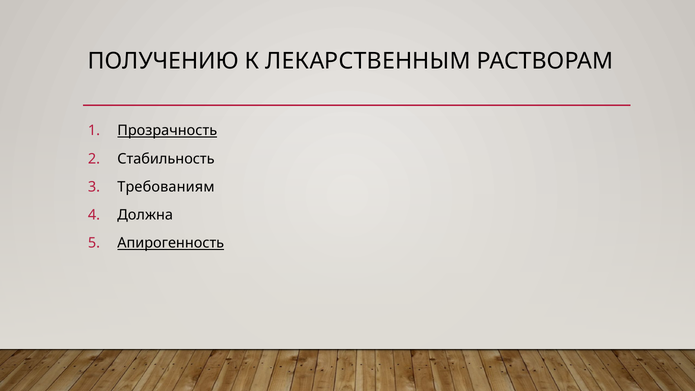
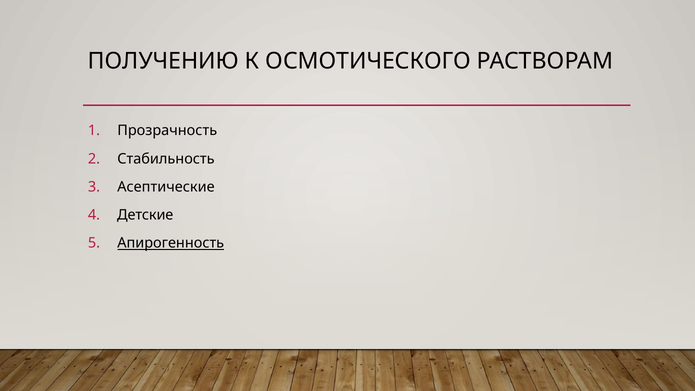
ЛЕКАРСТВЕННЫМ: ЛЕКАРСТВЕННЫМ -> ОСМОТИЧЕСКОГО
Прозрачность underline: present -> none
Требованиям: Требованиям -> Асептические
Должна: Должна -> Детские
